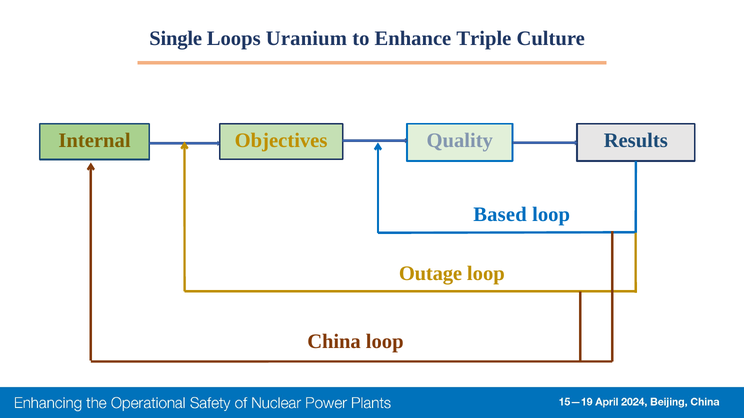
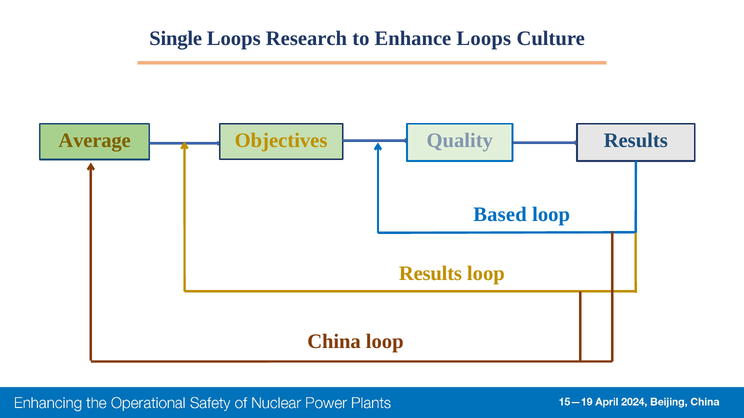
Uranium: Uranium -> Research
Enhance Triple: Triple -> Loops
Internal: Internal -> Average
Outage at (430, 274): Outage -> Results
